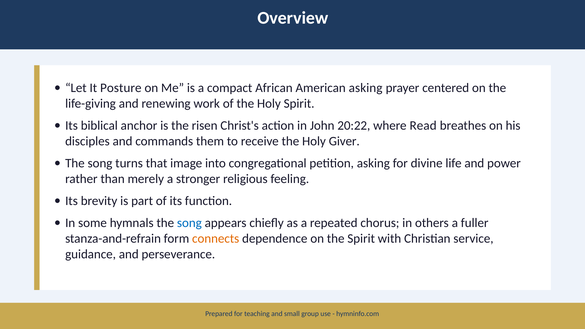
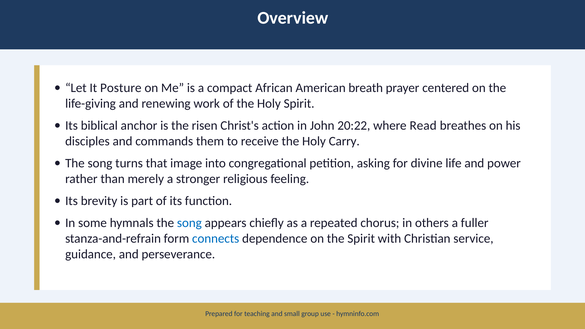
American asking: asking -> breath
Giver: Giver -> Carry
connects colour: orange -> blue
